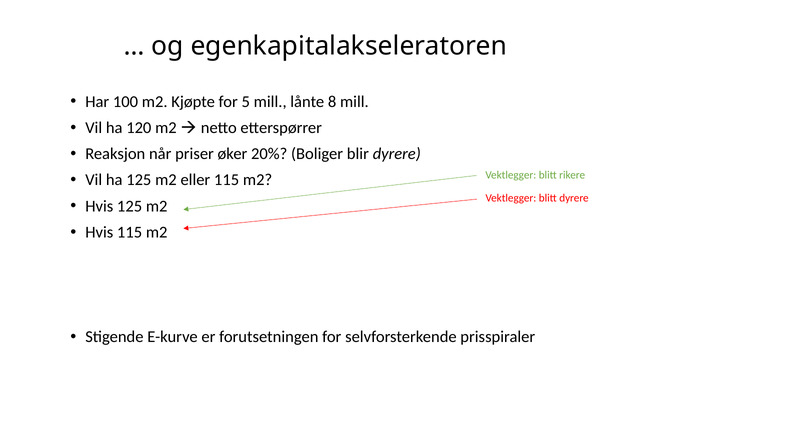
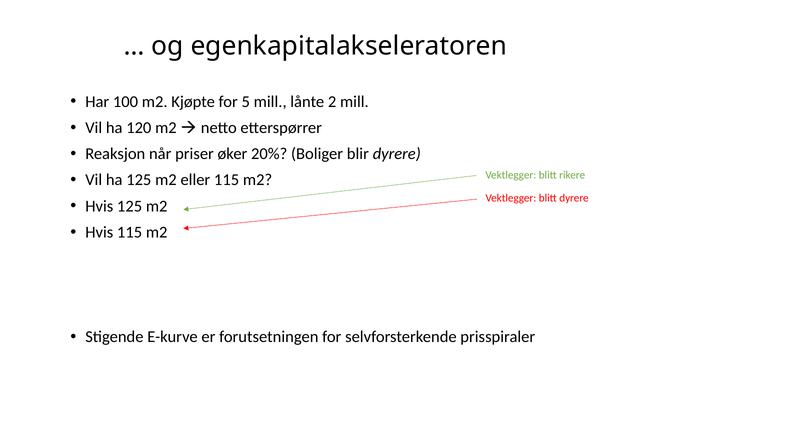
8: 8 -> 2
